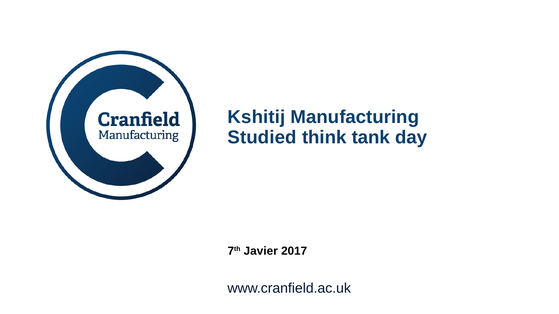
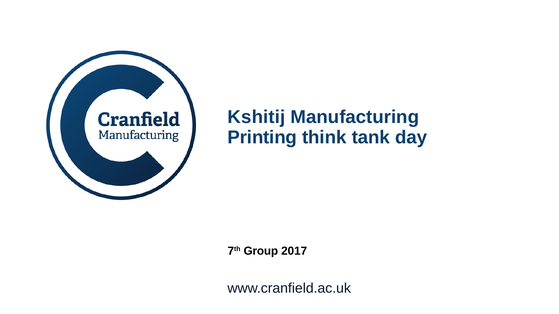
Studied: Studied -> Printing
Javier: Javier -> Group
